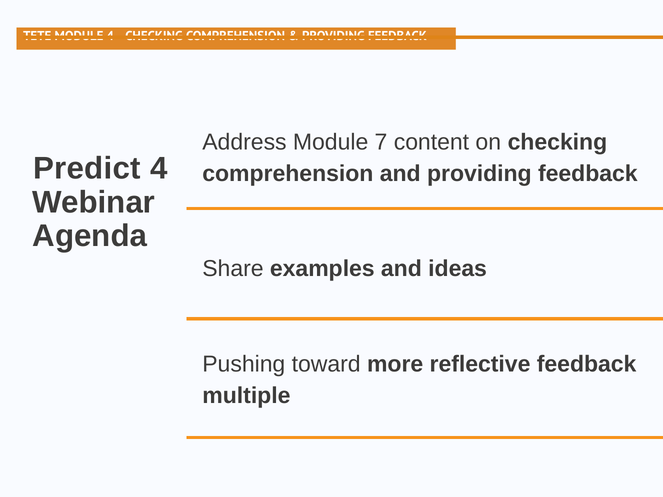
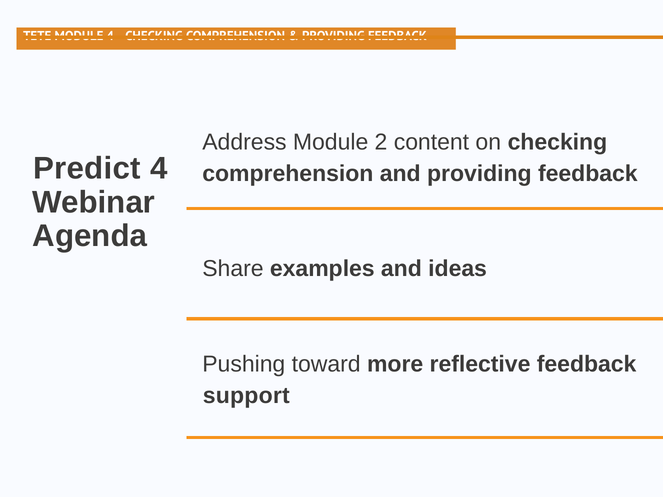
7: 7 -> 2
multiple: multiple -> support
